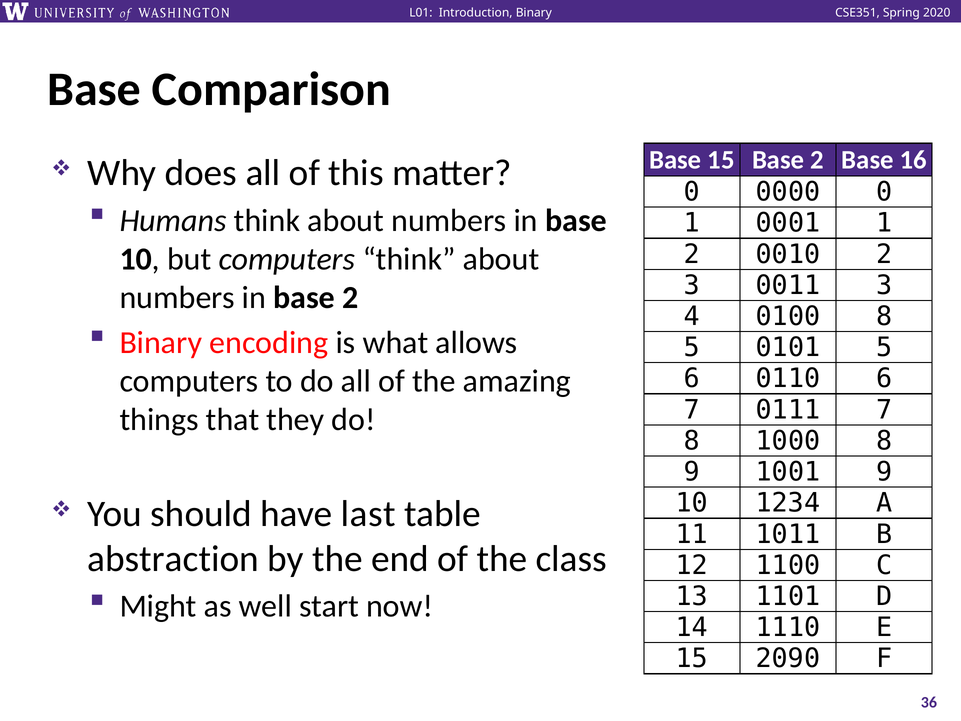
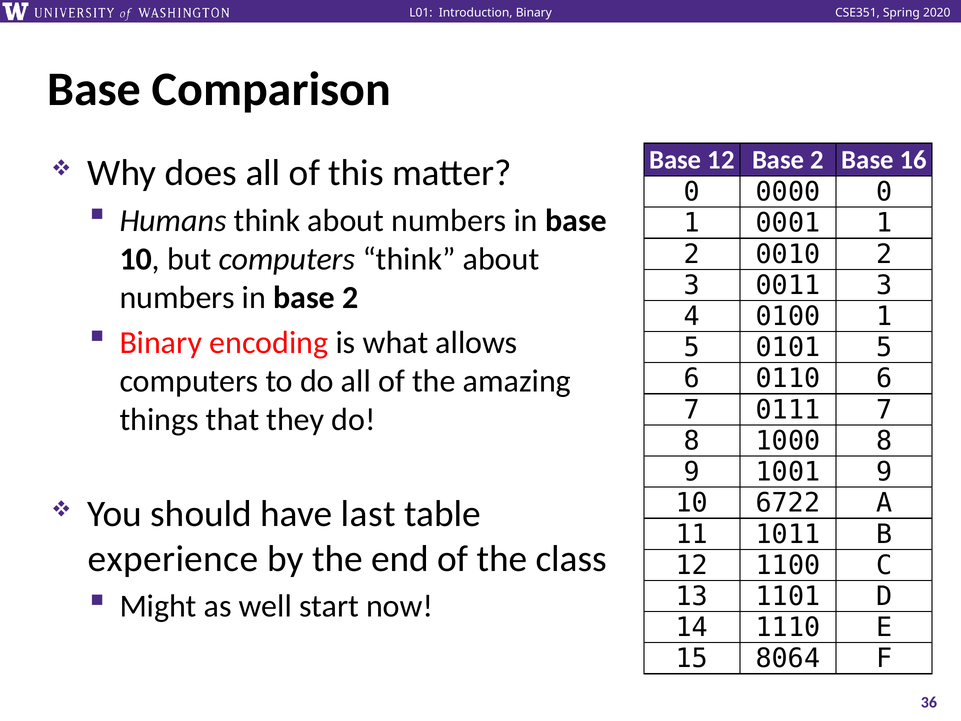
Base 15: 15 -> 12
0100 8: 8 -> 1
1234: 1234 -> 6722
abstraction: abstraction -> experience
2090: 2090 -> 8064
